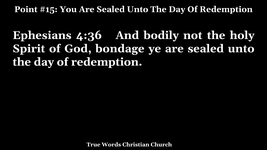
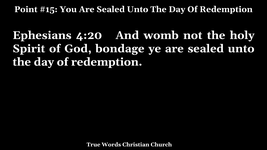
4:36: 4:36 -> 4:20
bodily: bodily -> womb
